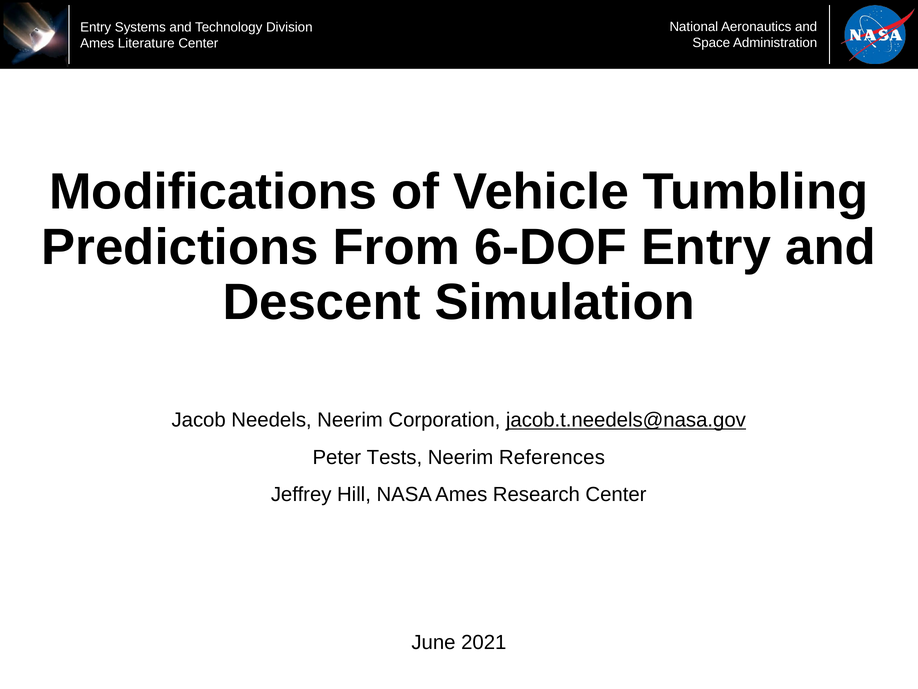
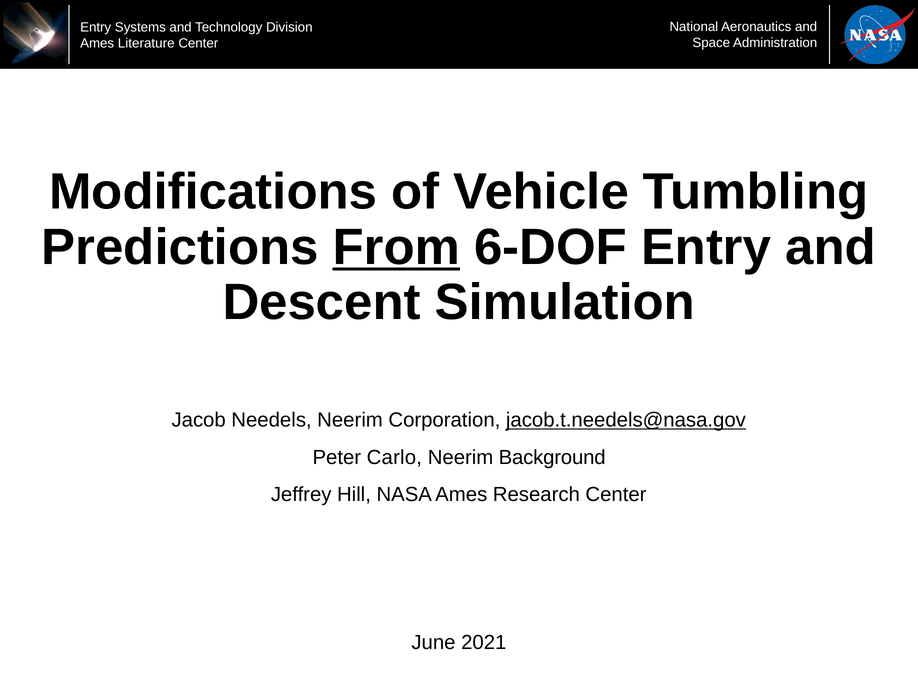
From underline: none -> present
Tests: Tests -> Carlo
References: References -> Background
